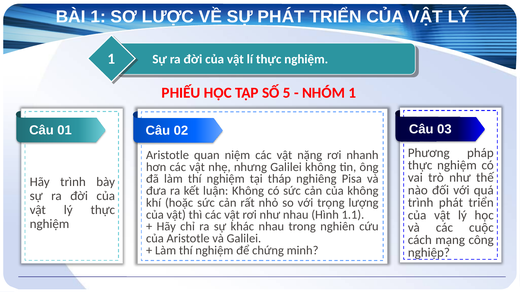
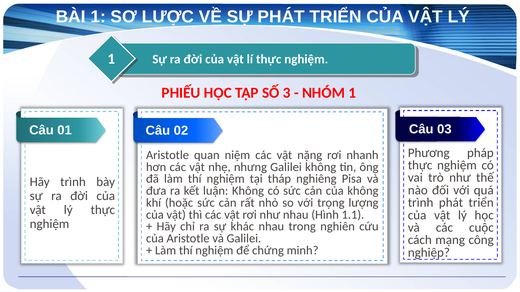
5: 5 -> 3
